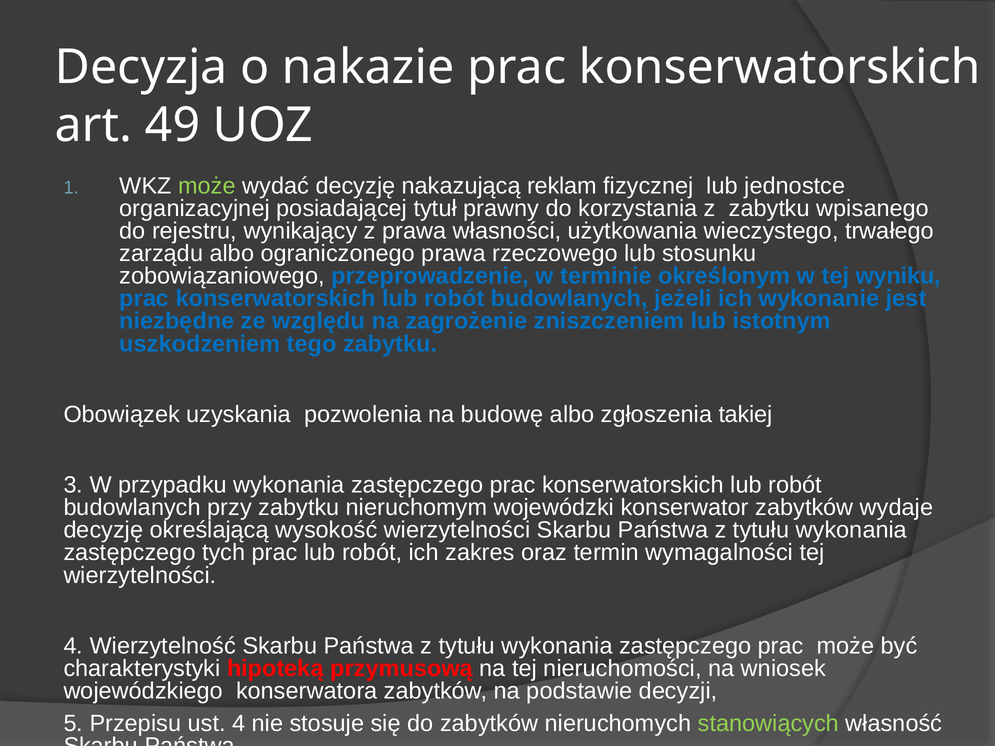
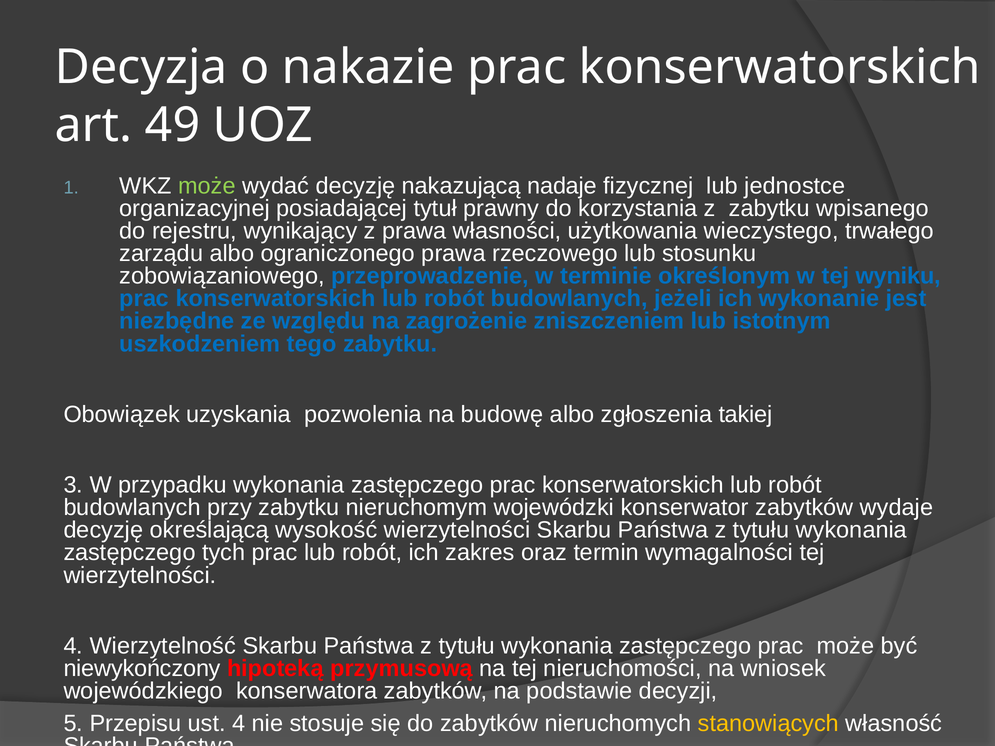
reklam: reklam -> nadaje
charakterystyki: charakterystyki -> niewykończony
stanowiących colour: light green -> yellow
